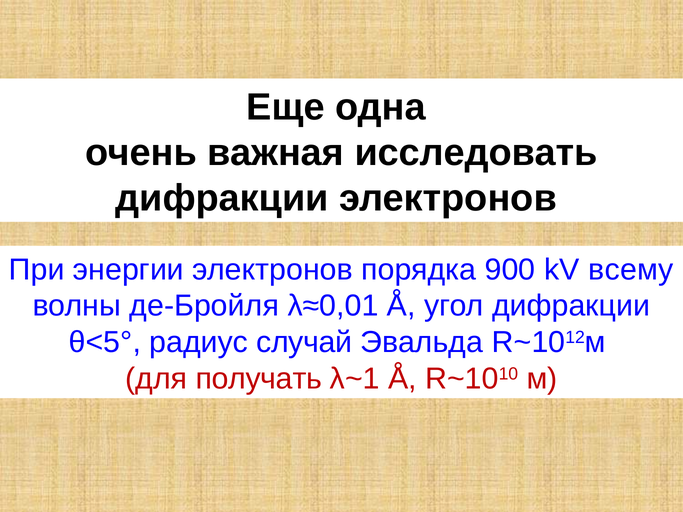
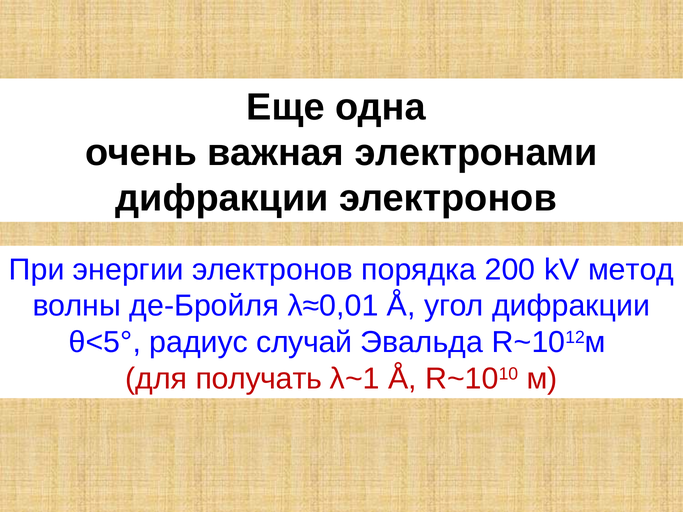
исследовать: исследовать -> электронами
900: 900 -> 200
всему: всему -> метод
